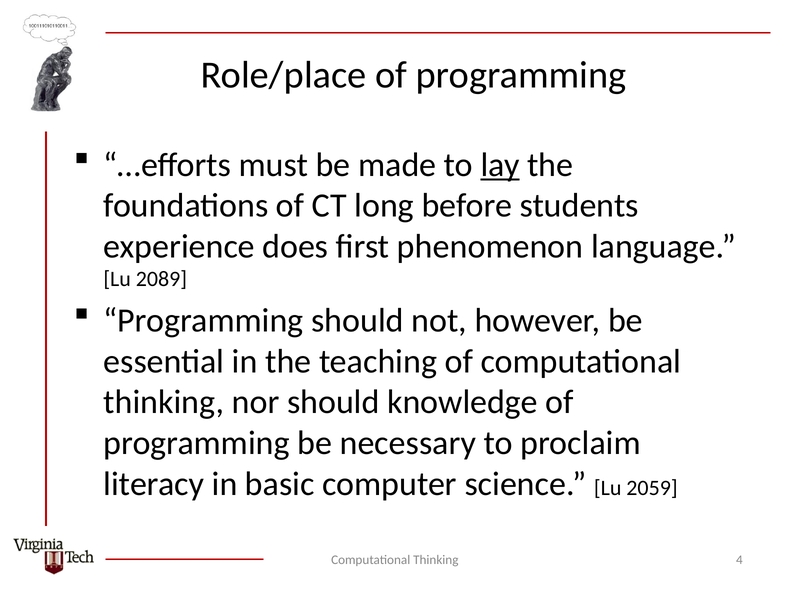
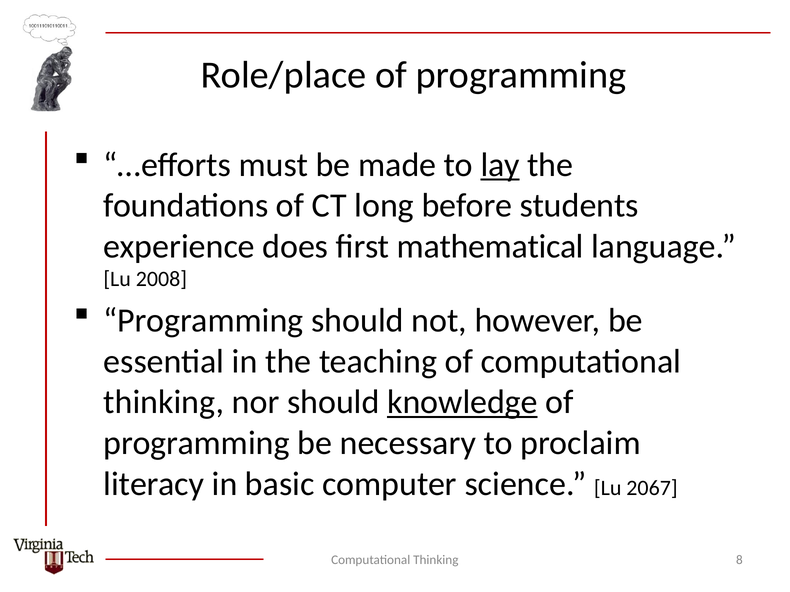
phenomenon: phenomenon -> mathematical
2089: 2089 -> 2008
knowledge underline: none -> present
2059: 2059 -> 2067
4: 4 -> 8
